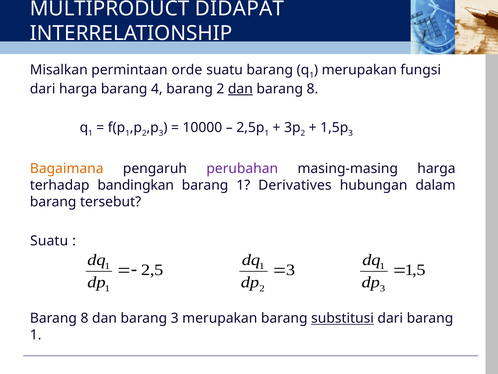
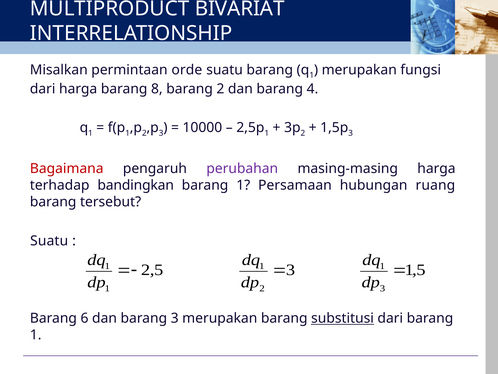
DIDAPAT: DIDAPAT -> BIVARIAT
4: 4 -> 8
dan at (240, 89) underline: present -> none
8 at (312, 89): 8 -> 4
Bagaimana colour: orange -> red
Derivatives: Derivatives -> Persamaan
dalam: dalam -> ruang
8 at (84, 318): 8 -> 6
